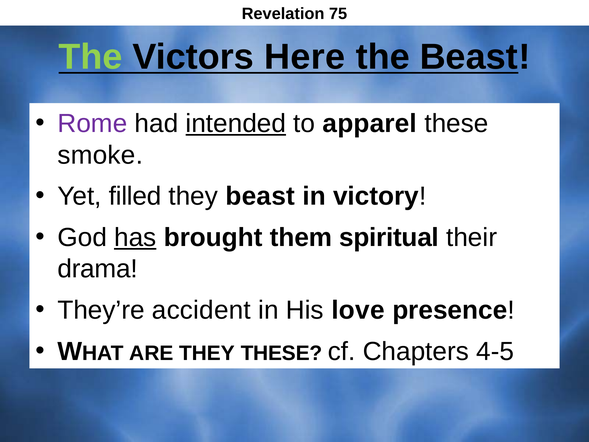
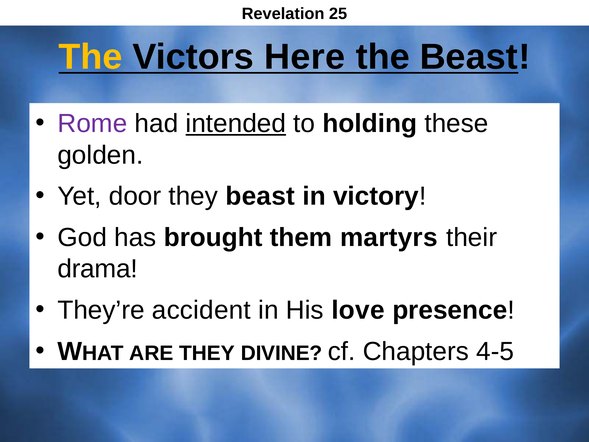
75: 75 -> 25
The at (91, 57) colour: light green -> yellow
apparel: apparel -> holding
smoke: smoke -> golden
filled: filled -> door
has underline: present -> none
spiritual: spiritual -> martyrs
THEY THESE: THESE -> DIVINE
